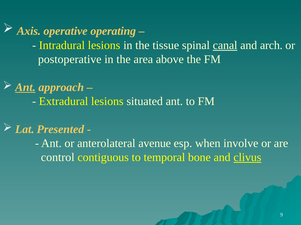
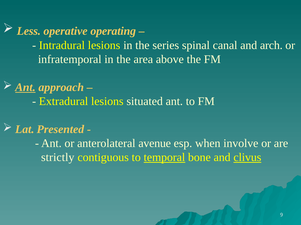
Axis: Axis -> Less
tissue: tissue -> series
canal underline: present -> none
postoperative: postoperative -> infratemporal
control: control -> strictly
temporal underline: none -> present
